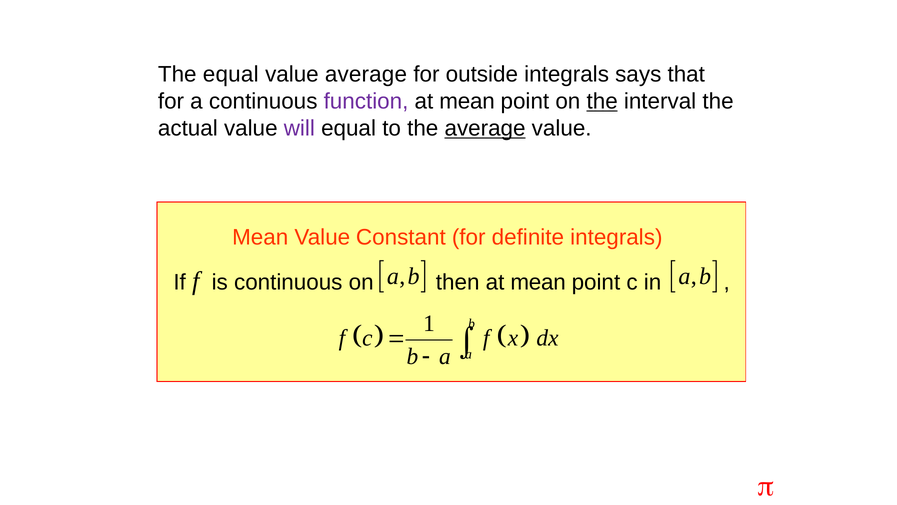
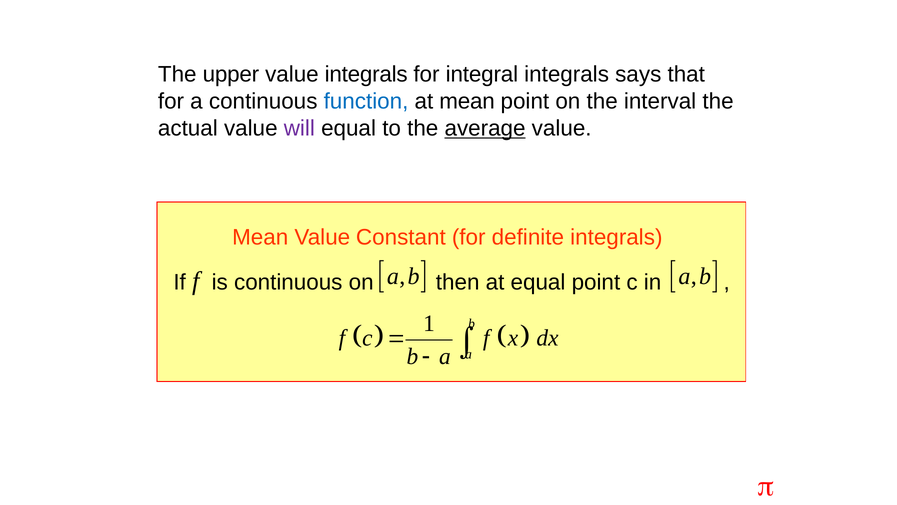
The equal: equal -> upper
value average: average -> integrals
outside: outside -> integral
function colour: purple -> blue
the at (602, 101) underline: present -> none
then at mean: mean -> equal
